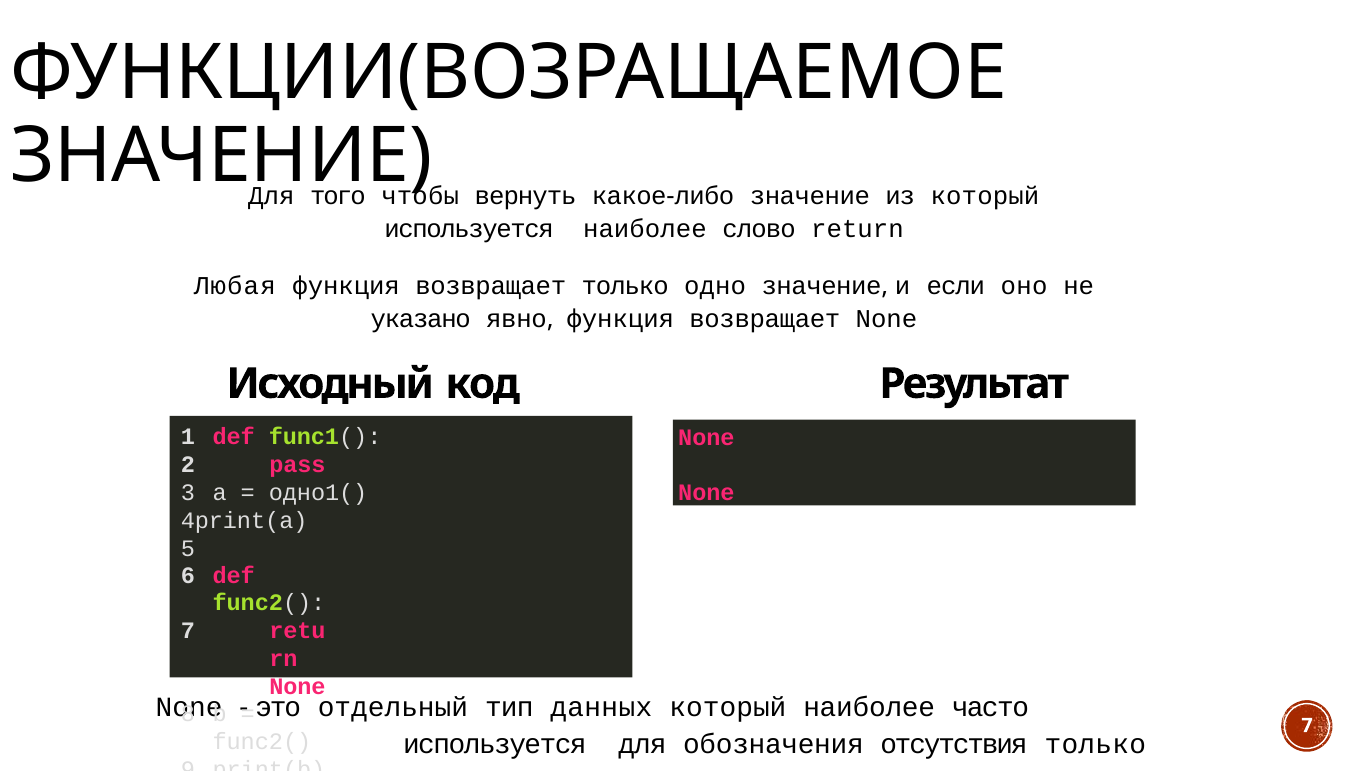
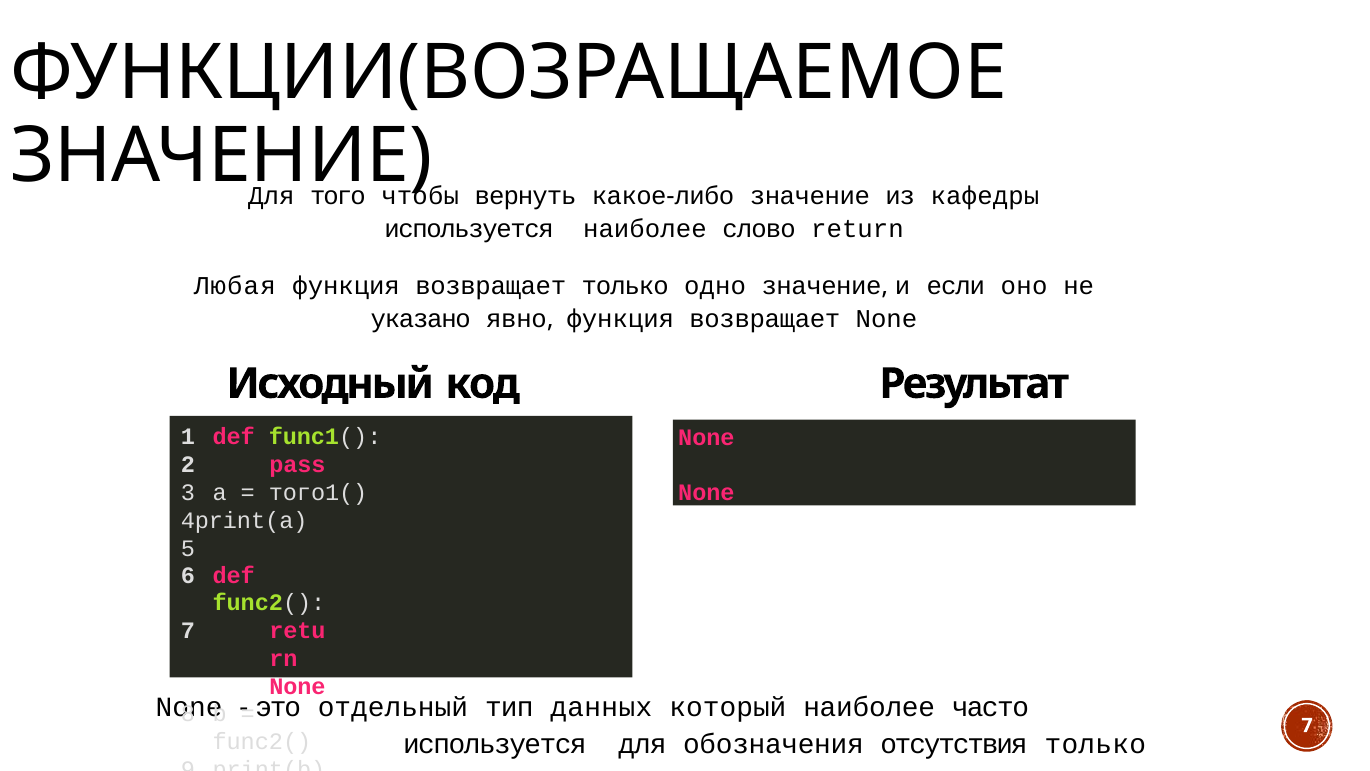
из который: который -> кафедры
одно1(: одно1( -> того1(
